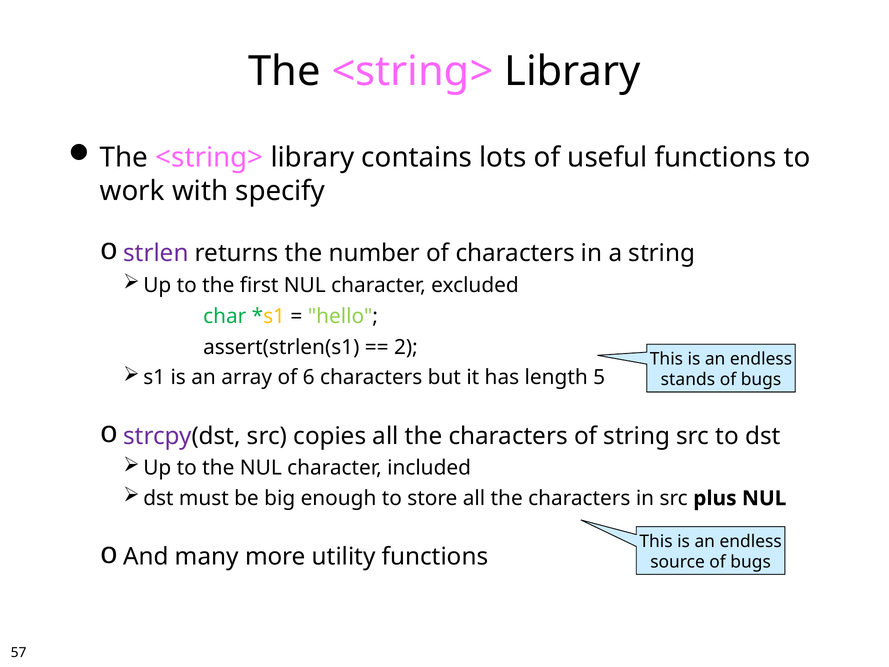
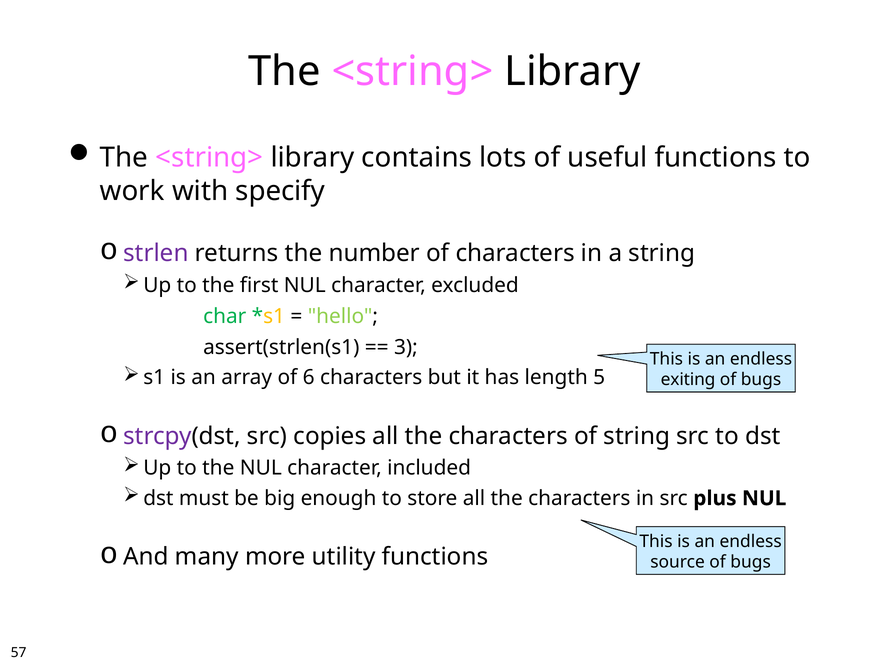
2: 2 -> 3
stands: stands -> exiting
